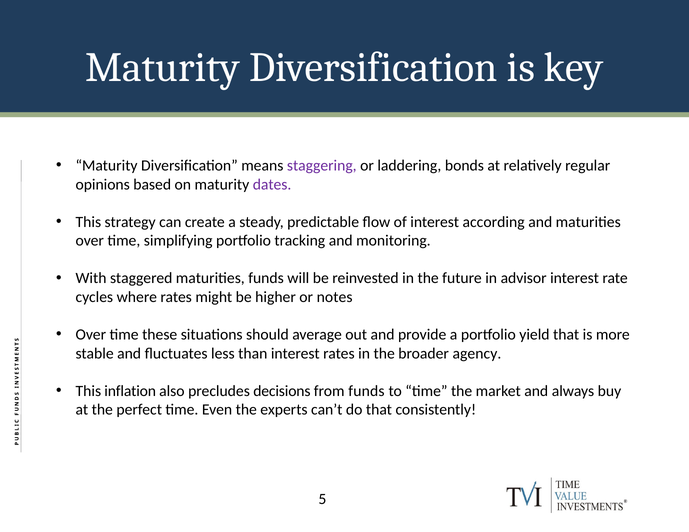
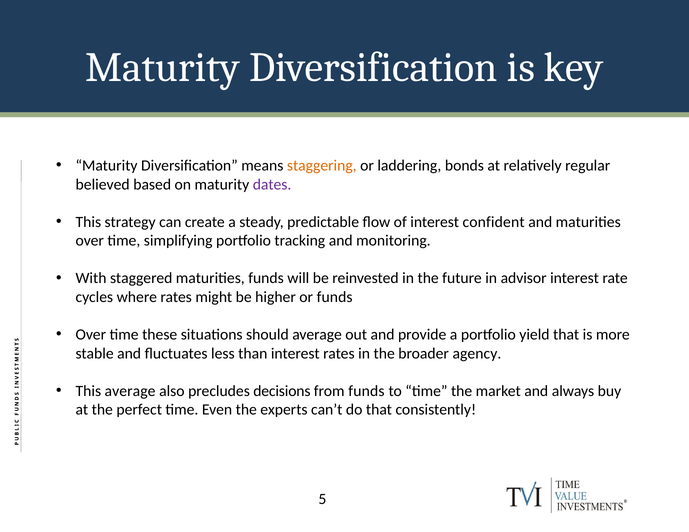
staggering colour: purple -> orange
opinions: opinions -> believed
according: according -> confident
or notes: notes -> funds
This inflation: inflation -> average
